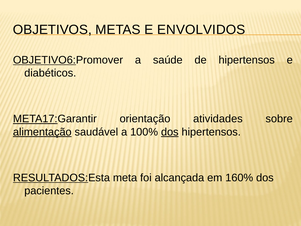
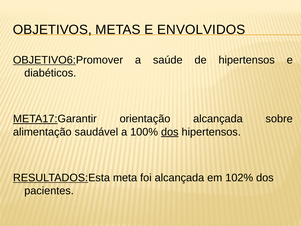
orientação atividades: atividades -> alcançada
alimentação underline: present -> none
160%: 160% -> 102%
